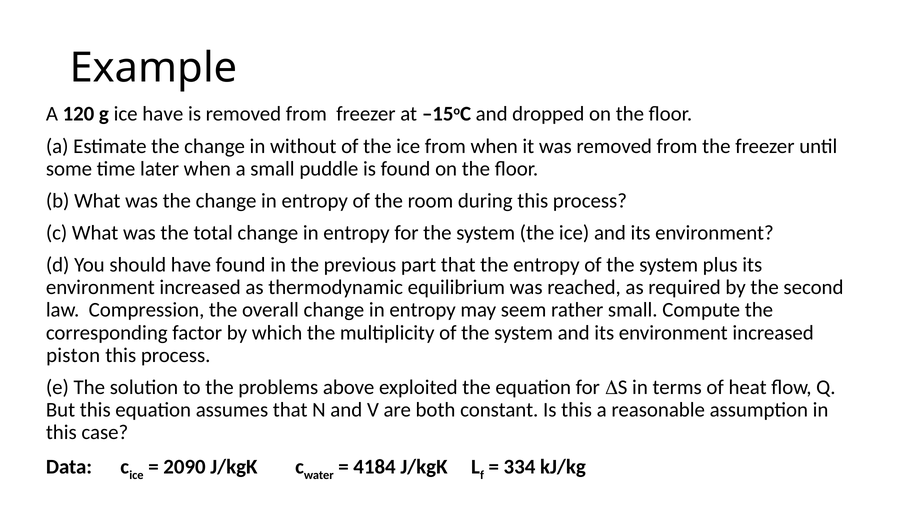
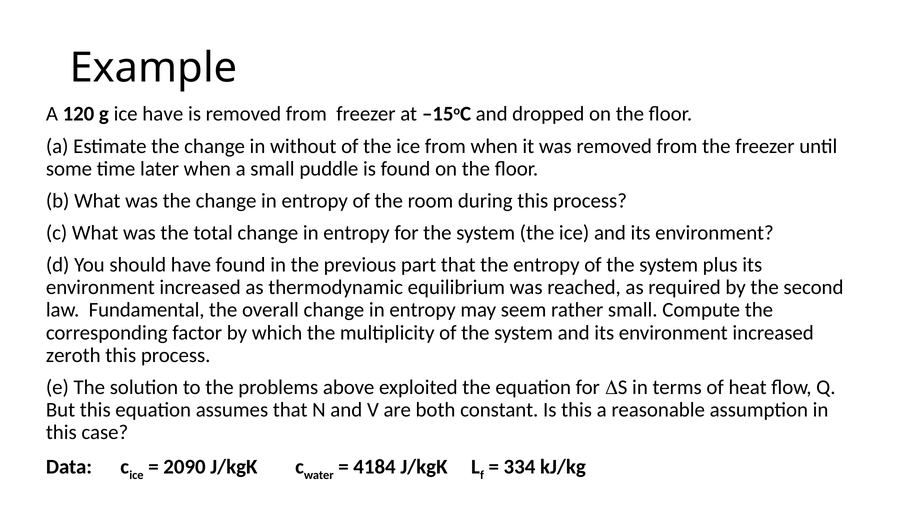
Compression: Compression -> Fundamental
piston: piston -> zeroth
